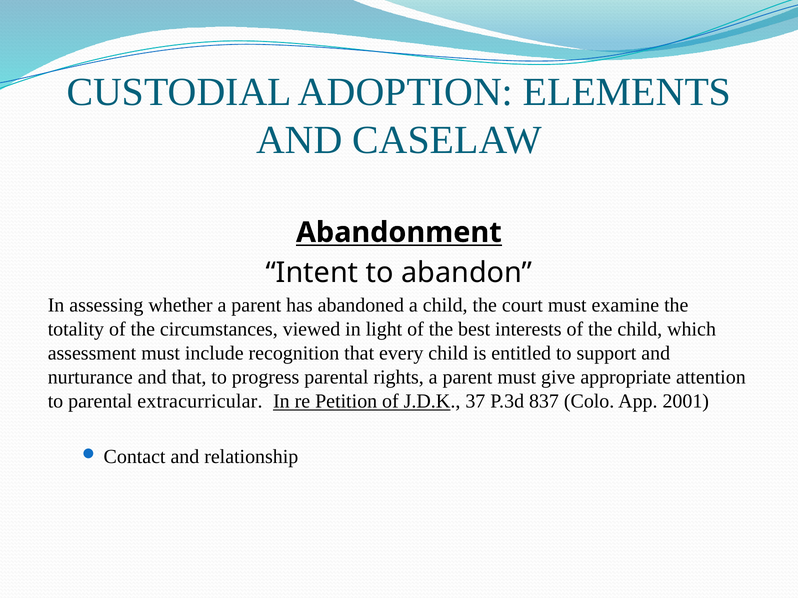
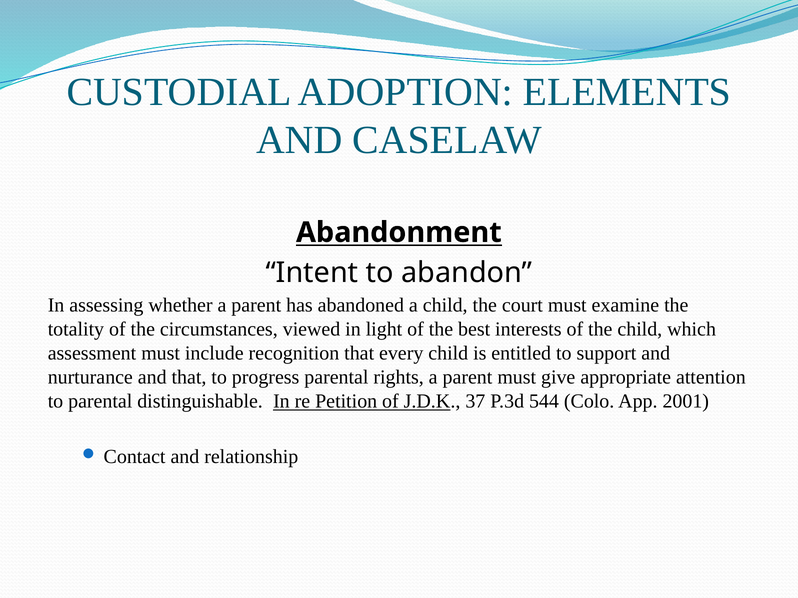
extracurricular: extracurricular -> distinguishable
837: 837 -> 544
